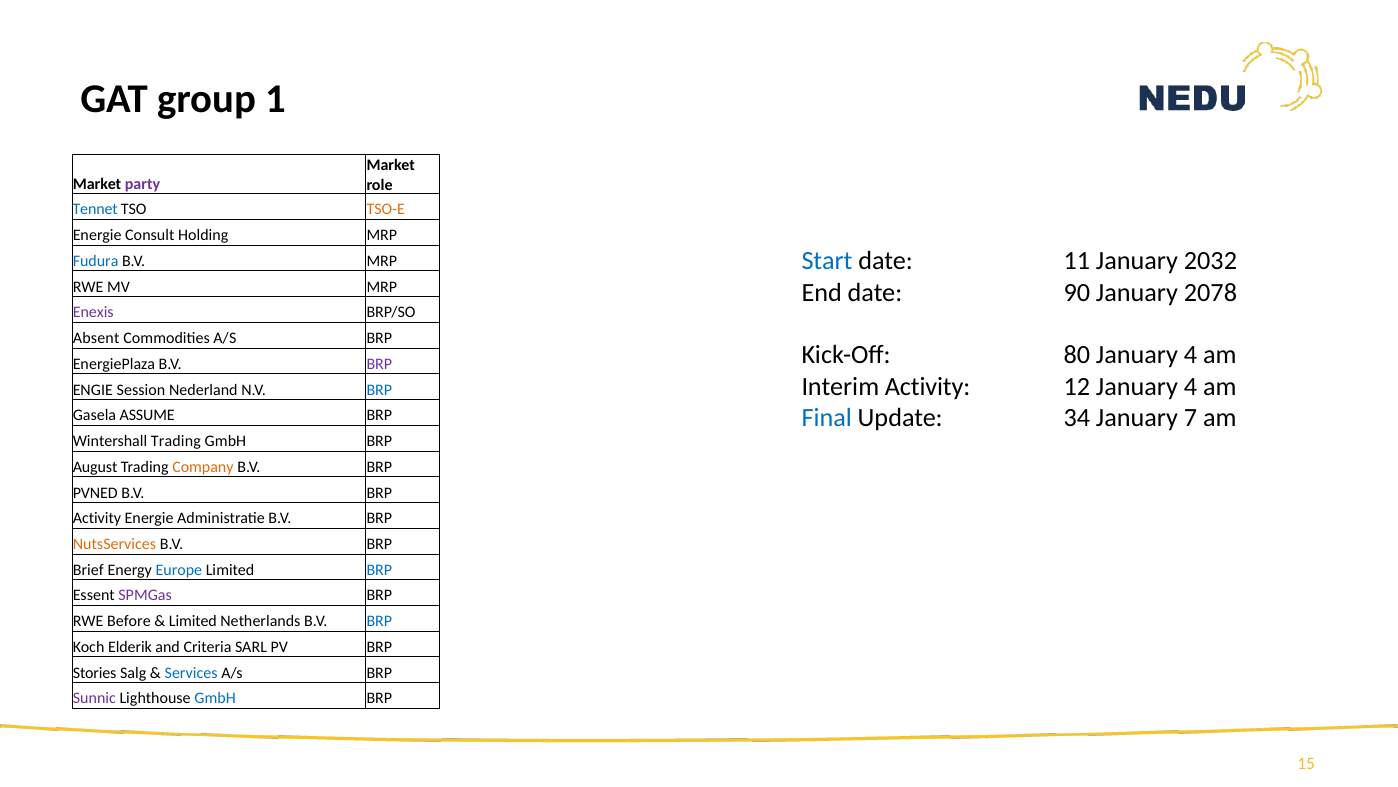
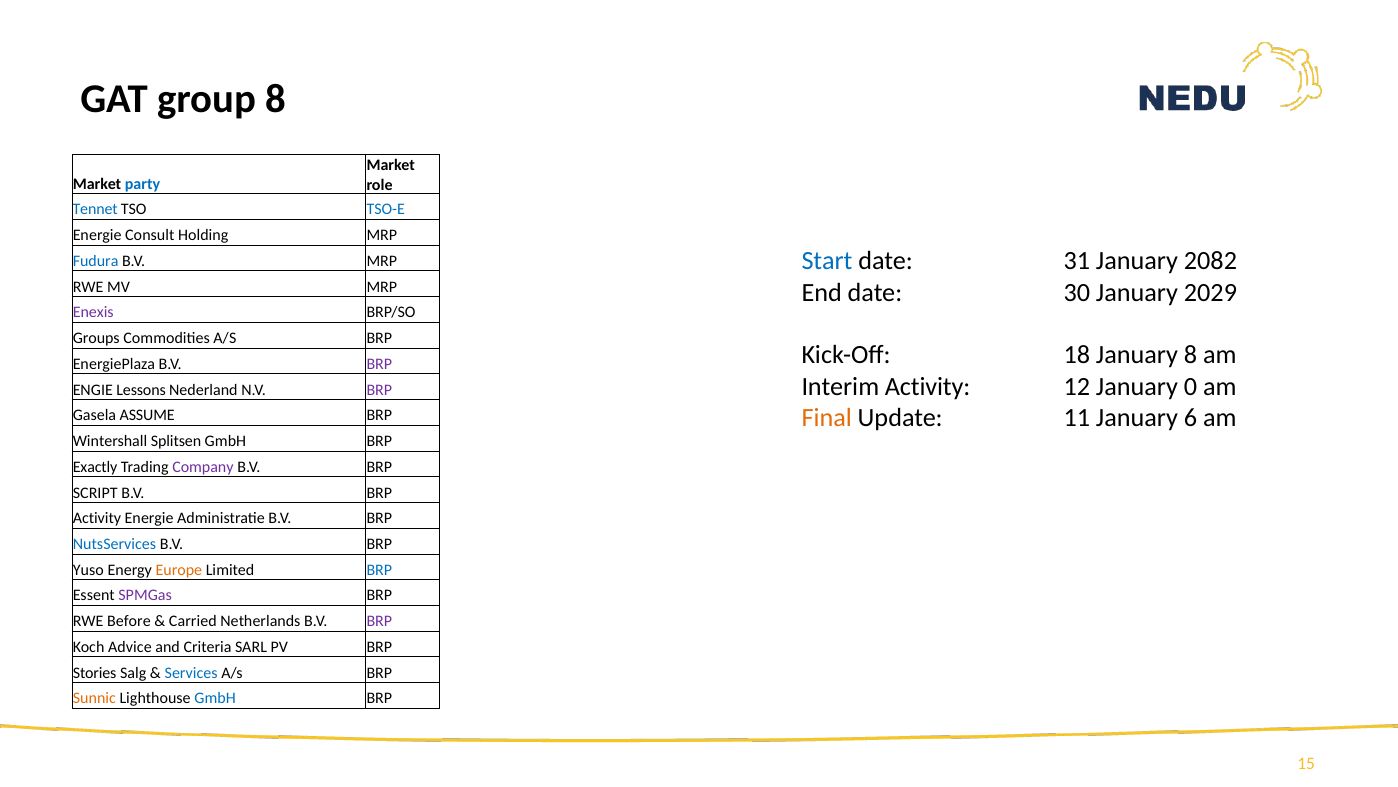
group 1: 1 -> 8
party colour: purple -> blue
TSO-E colour: orange -> blue
11: 11 -> 31
2032: 2032 -> 2082
90: 90 -> 30
2078: 2078 -> 2029
Absent: Absent -> Groups
80: 80 -> 18
4 at (1190, 355): 4 -> 8
12 January 4: 4 -> 0
Session: Session -> Lessons
BRP at (379, 389) colour: blue -> purple
Final colour: blue -> orange
34: 34 -> 11
7: 7 -> 6
Wintershall Trading: Trading -> Splitsen
August: August -> Exactly
Company colour: orange -> purple
PVNED: PVNED -> SCRIPT
NutsServices colour: orange -> blue
Brief: Brief -> Yuso
Europe colour: blue -> orange
Limited at (193, 621): Limited -> Carried
BRP at (379, 621) colour: blue -> purple
Elderik: Elderik -> Advice
Sunnic colour: purple -> orange
